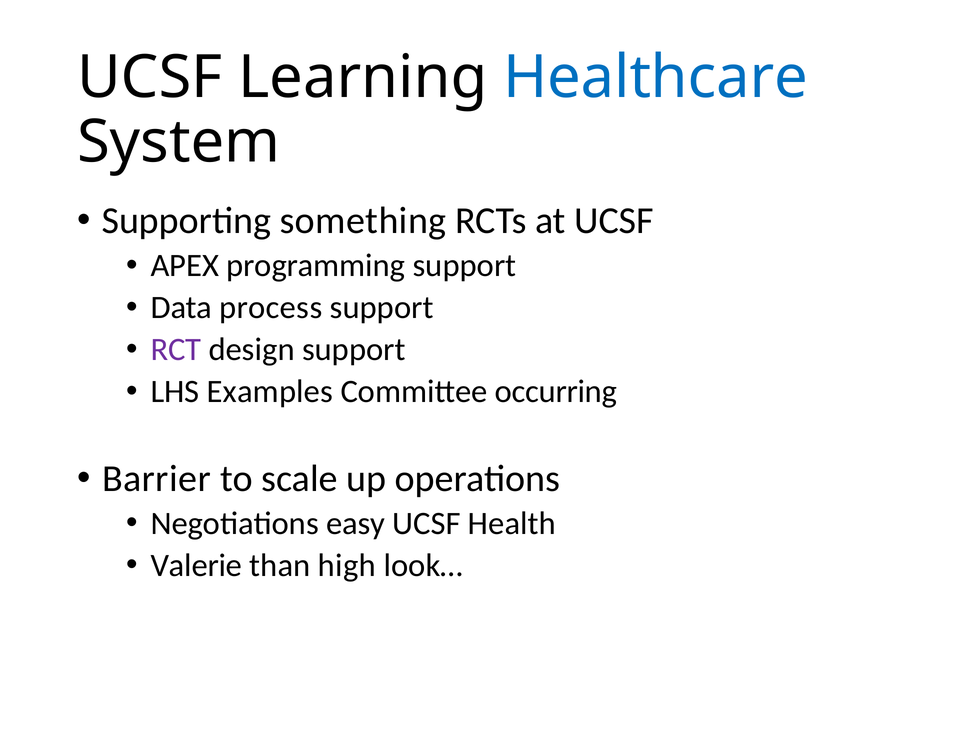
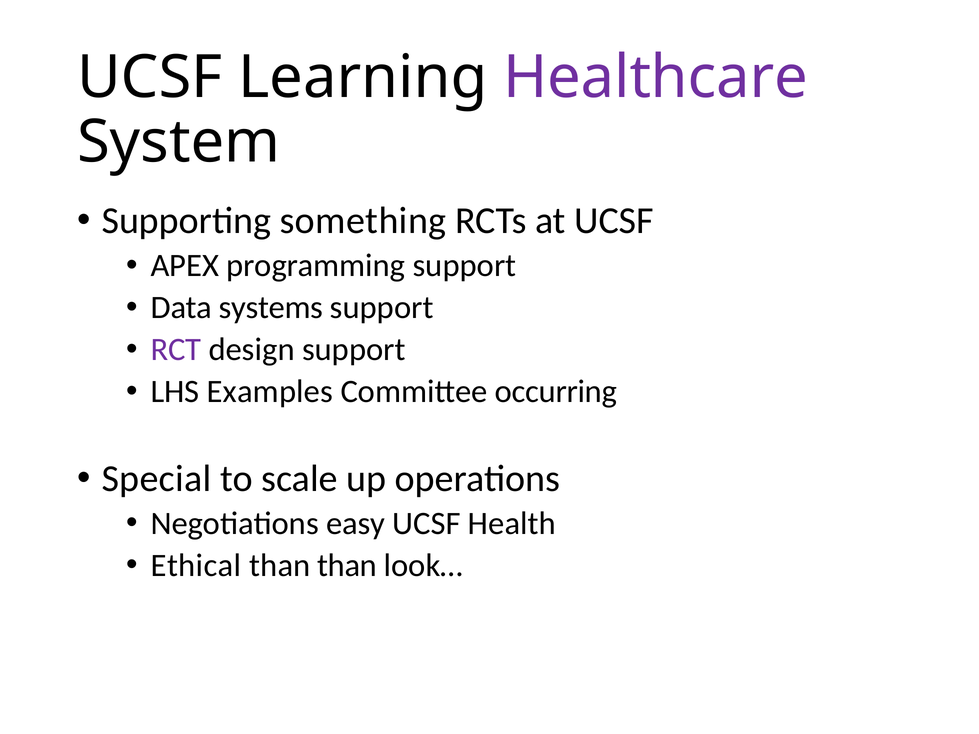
Healthcare colour: blue -> purple
process: process -> systems
Barrier: Barrier -> Special
Valerie: Valerie -> Ethical
than high: high -> than
